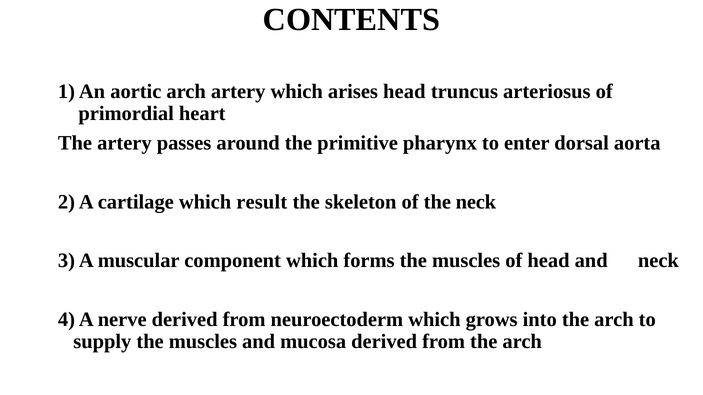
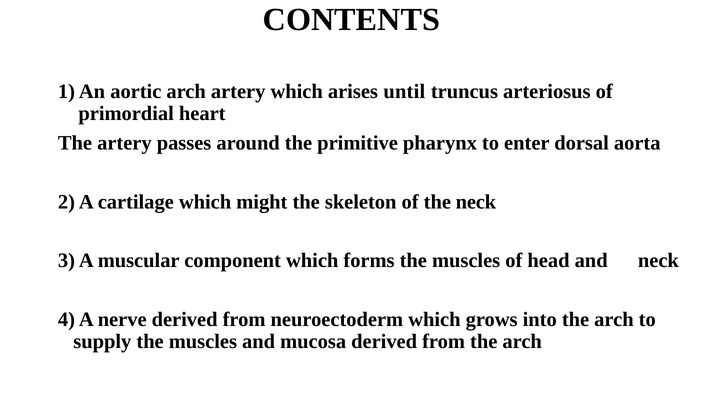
arises head: head -> until
result: result -> might
